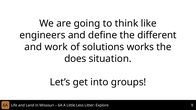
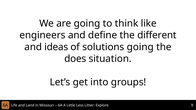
work: work -> ideas
solutions works: works -> going
